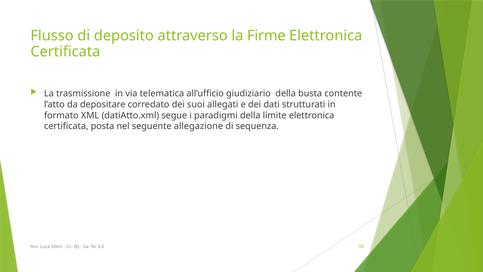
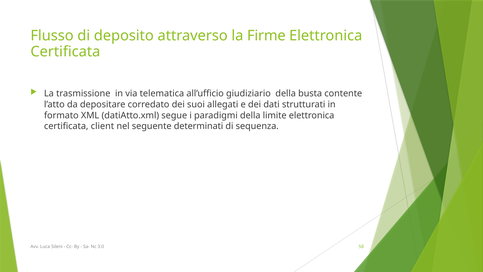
posta: posta -> client
allegazione: allegazione -> determinati
